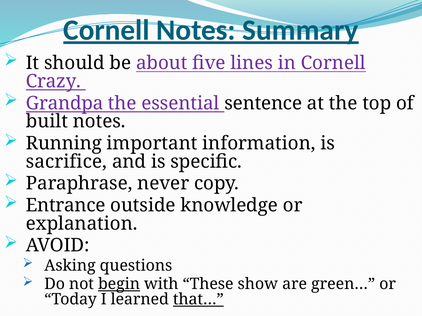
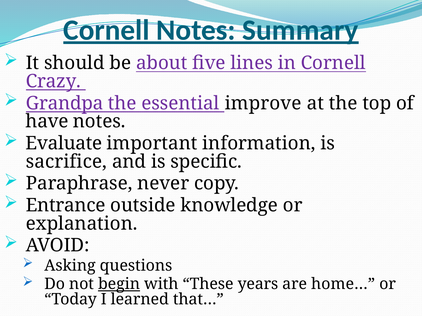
sentence: sentence -> improve
built: built -> have
Running: Running -> Evaluate
show: show -> years
green…: green… -> home…
that… underline: present -> none
